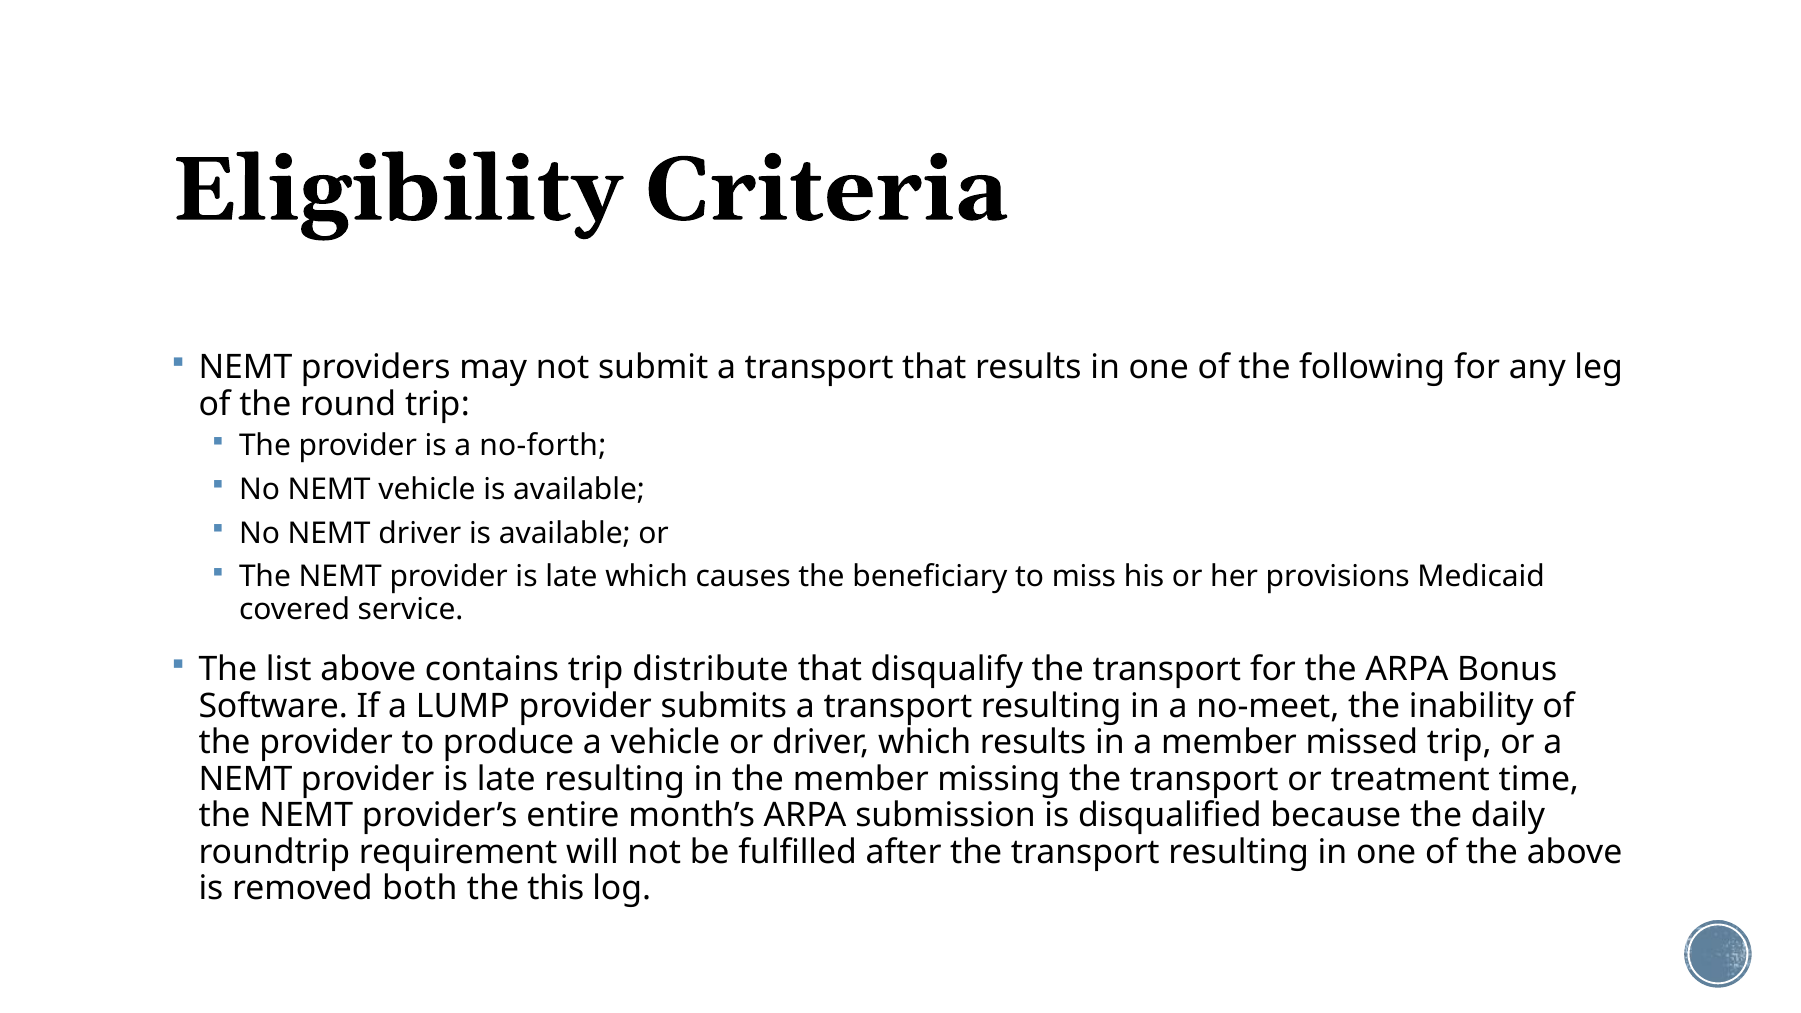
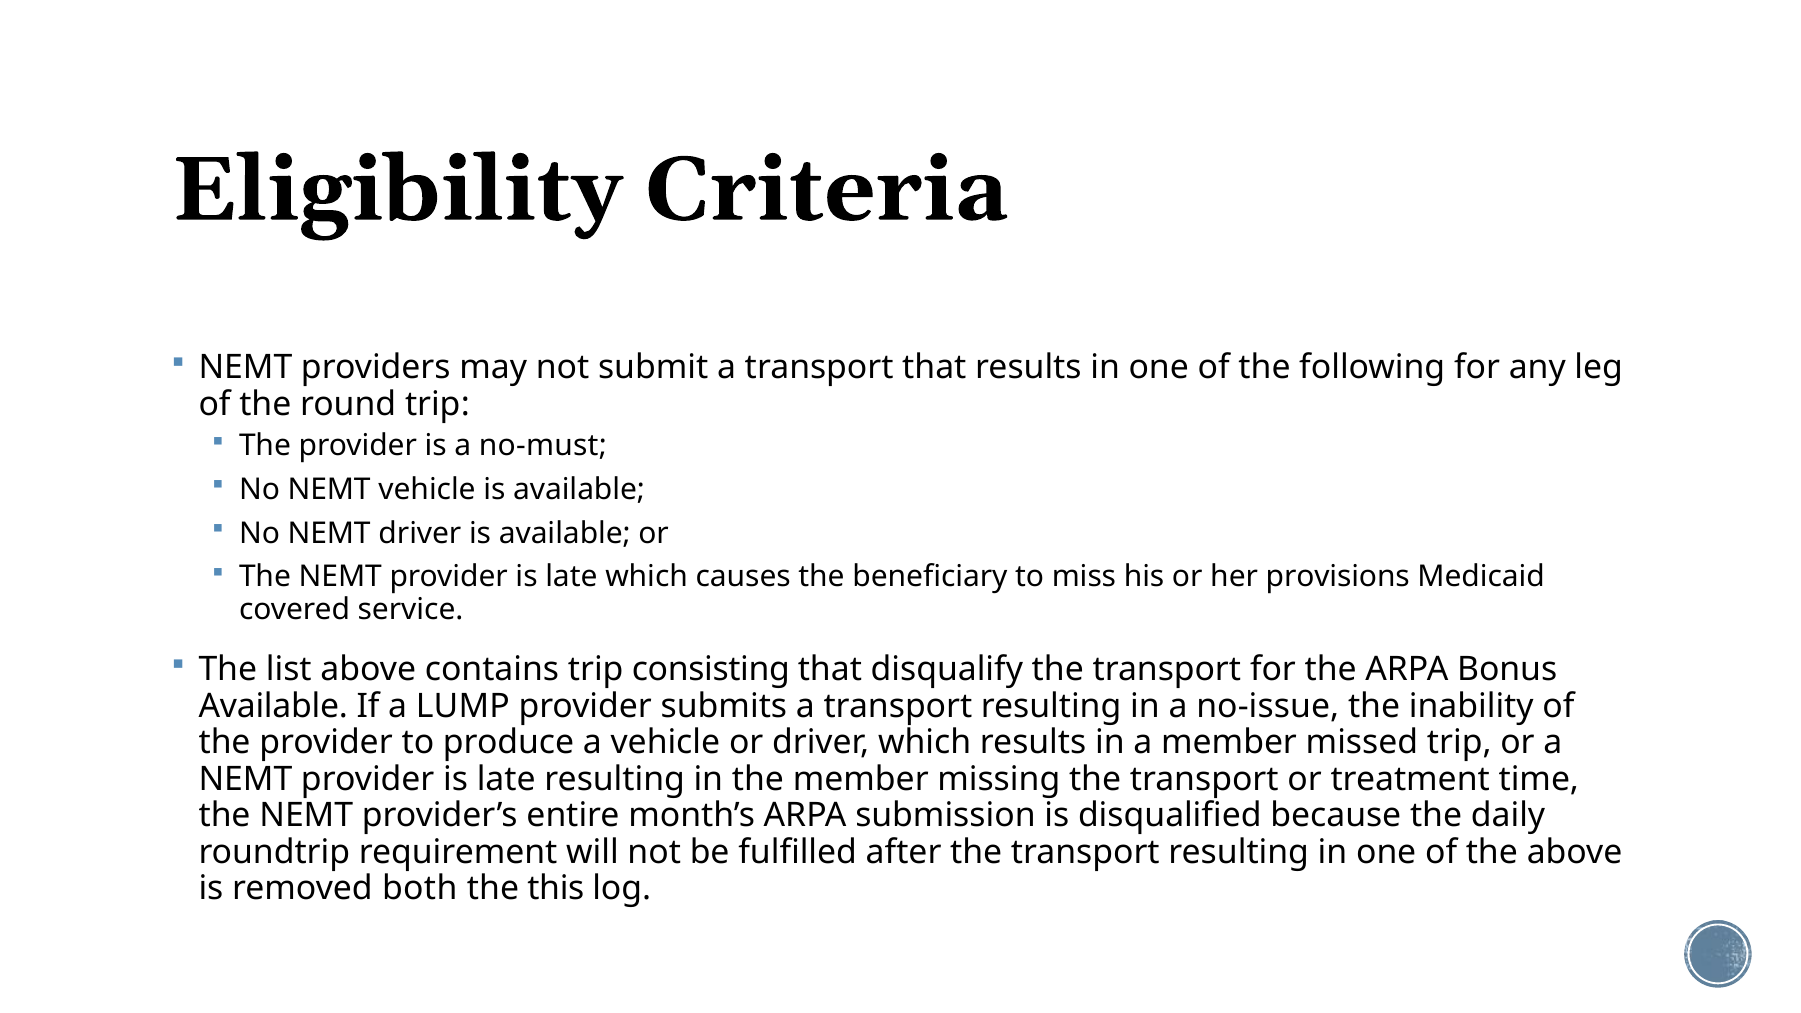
no-forth: no-forth -> no-must
distribute: distribute -> consisting
Software at (273, 706): Software -> Available
no-meet: no-meet -> no-issue
